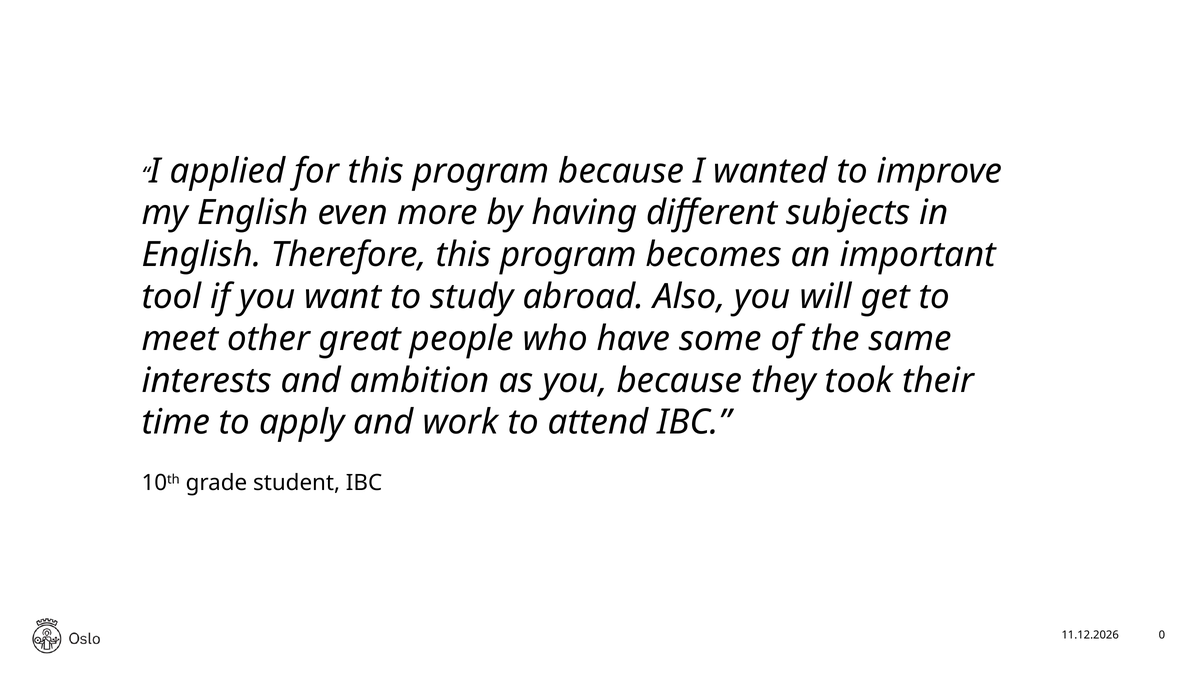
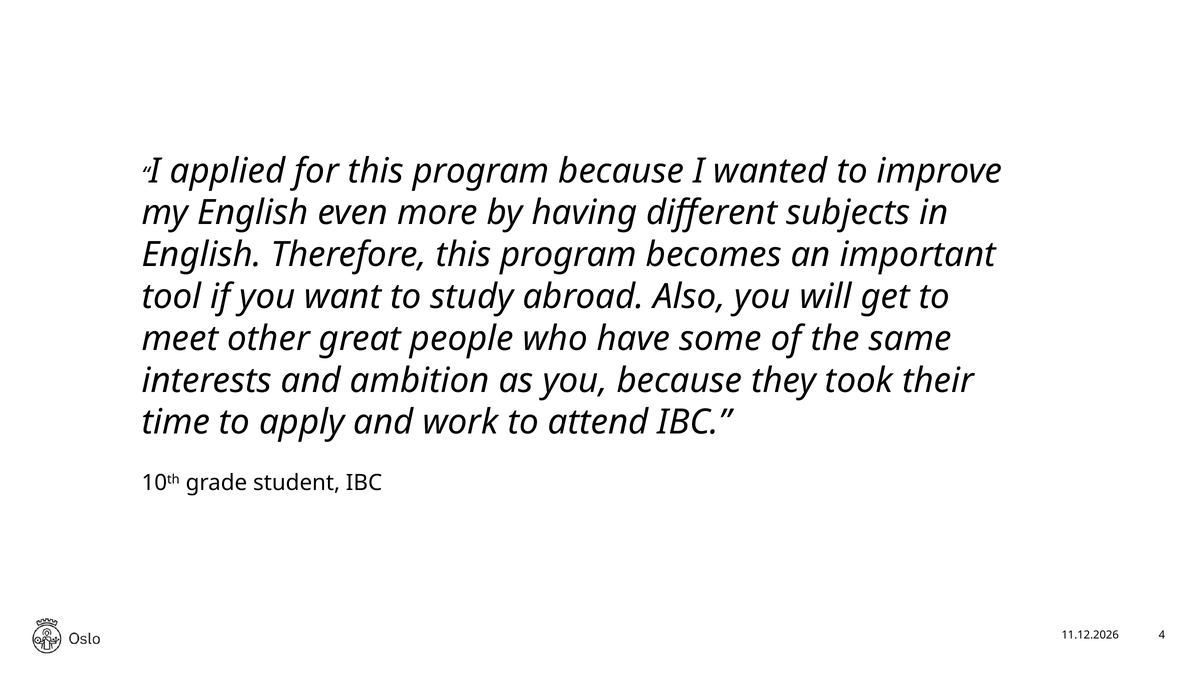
0: 0 -> 4
